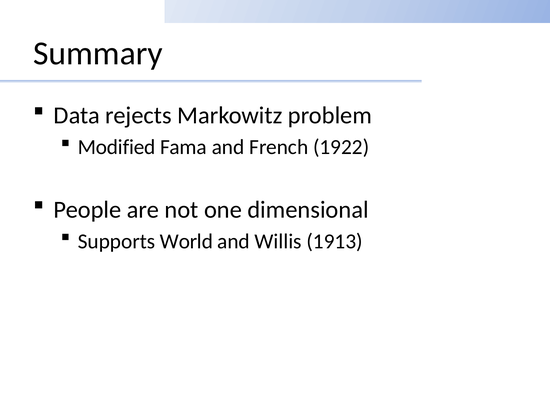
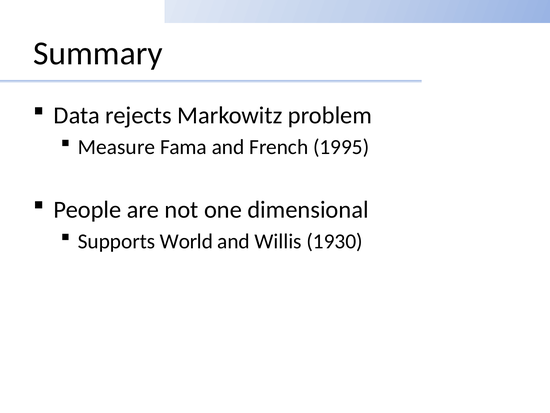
Modified: Modified -> Measure
1922: 1922 -> 1995
1913: 1913 -> 1930
